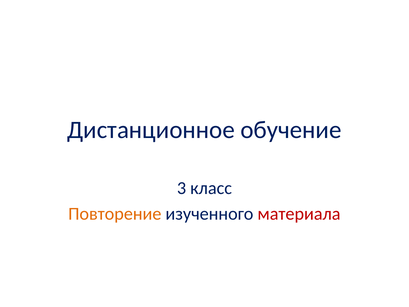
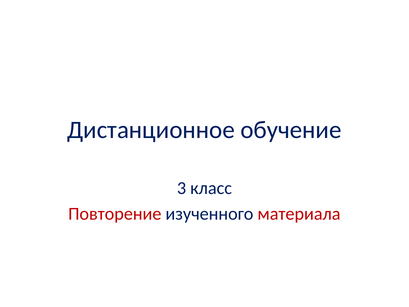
Повторение colour: orange -> red
